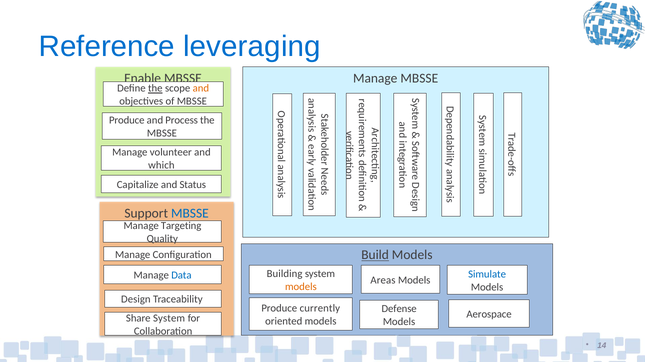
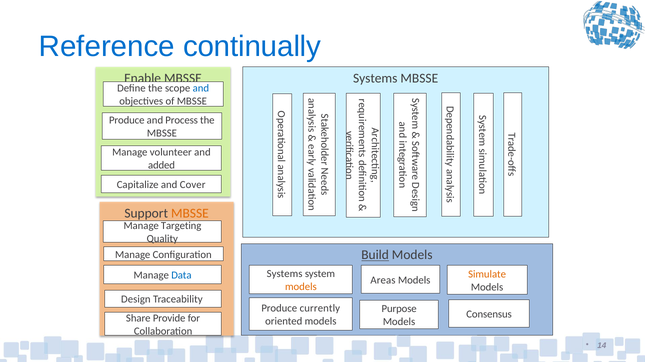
leveraging: leveraging -> continually
Manage at (375, 78): Manage -> Systems
the at (155, 89) underline: present -> none
and at (201, 89) colour: orange -> blue
which: which -> added
Status: Status -> Cover
MBSSE at (190, 214) colour: blue -> orange
Building at (285, 274): Building -> Systems
Simulate colour: blue -> orange
Defense: Defense -> Purpose
Aerospace: Aerospace -> Consensus
Share System: System -> Provide
